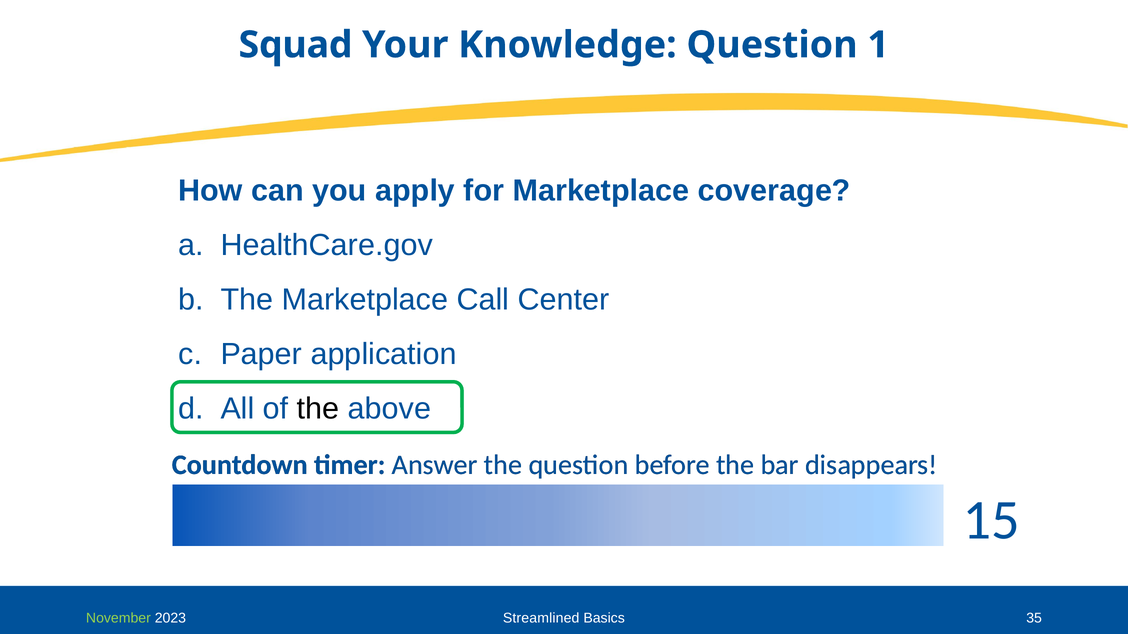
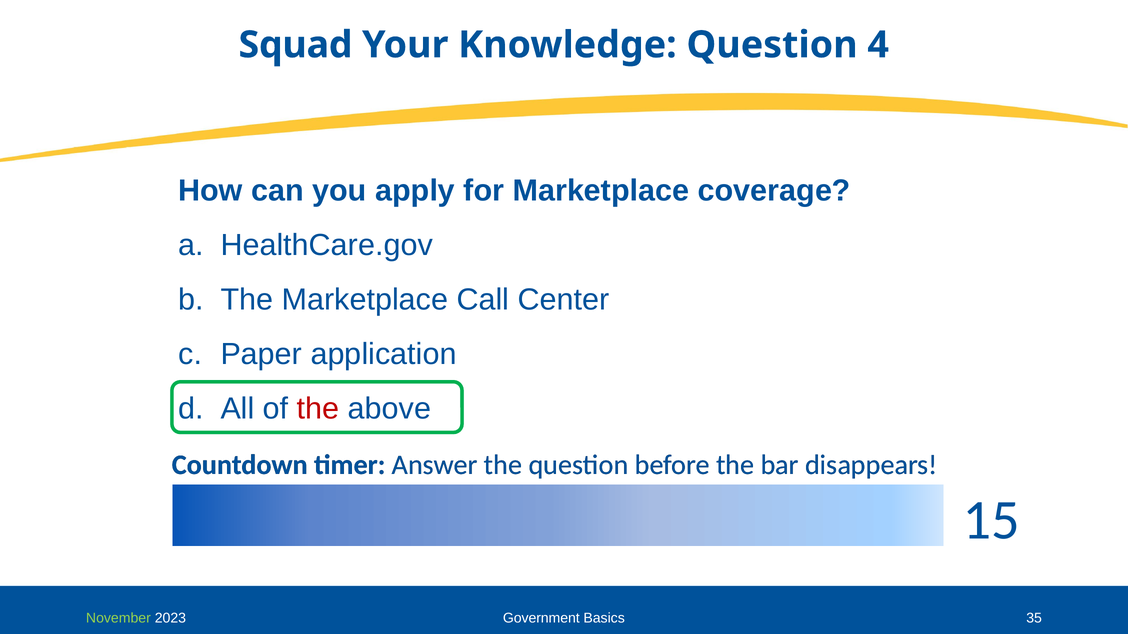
1: 1 -> 4
the at (318, 409) colour: black -> red
Streamlined: Streamlined -> Government
